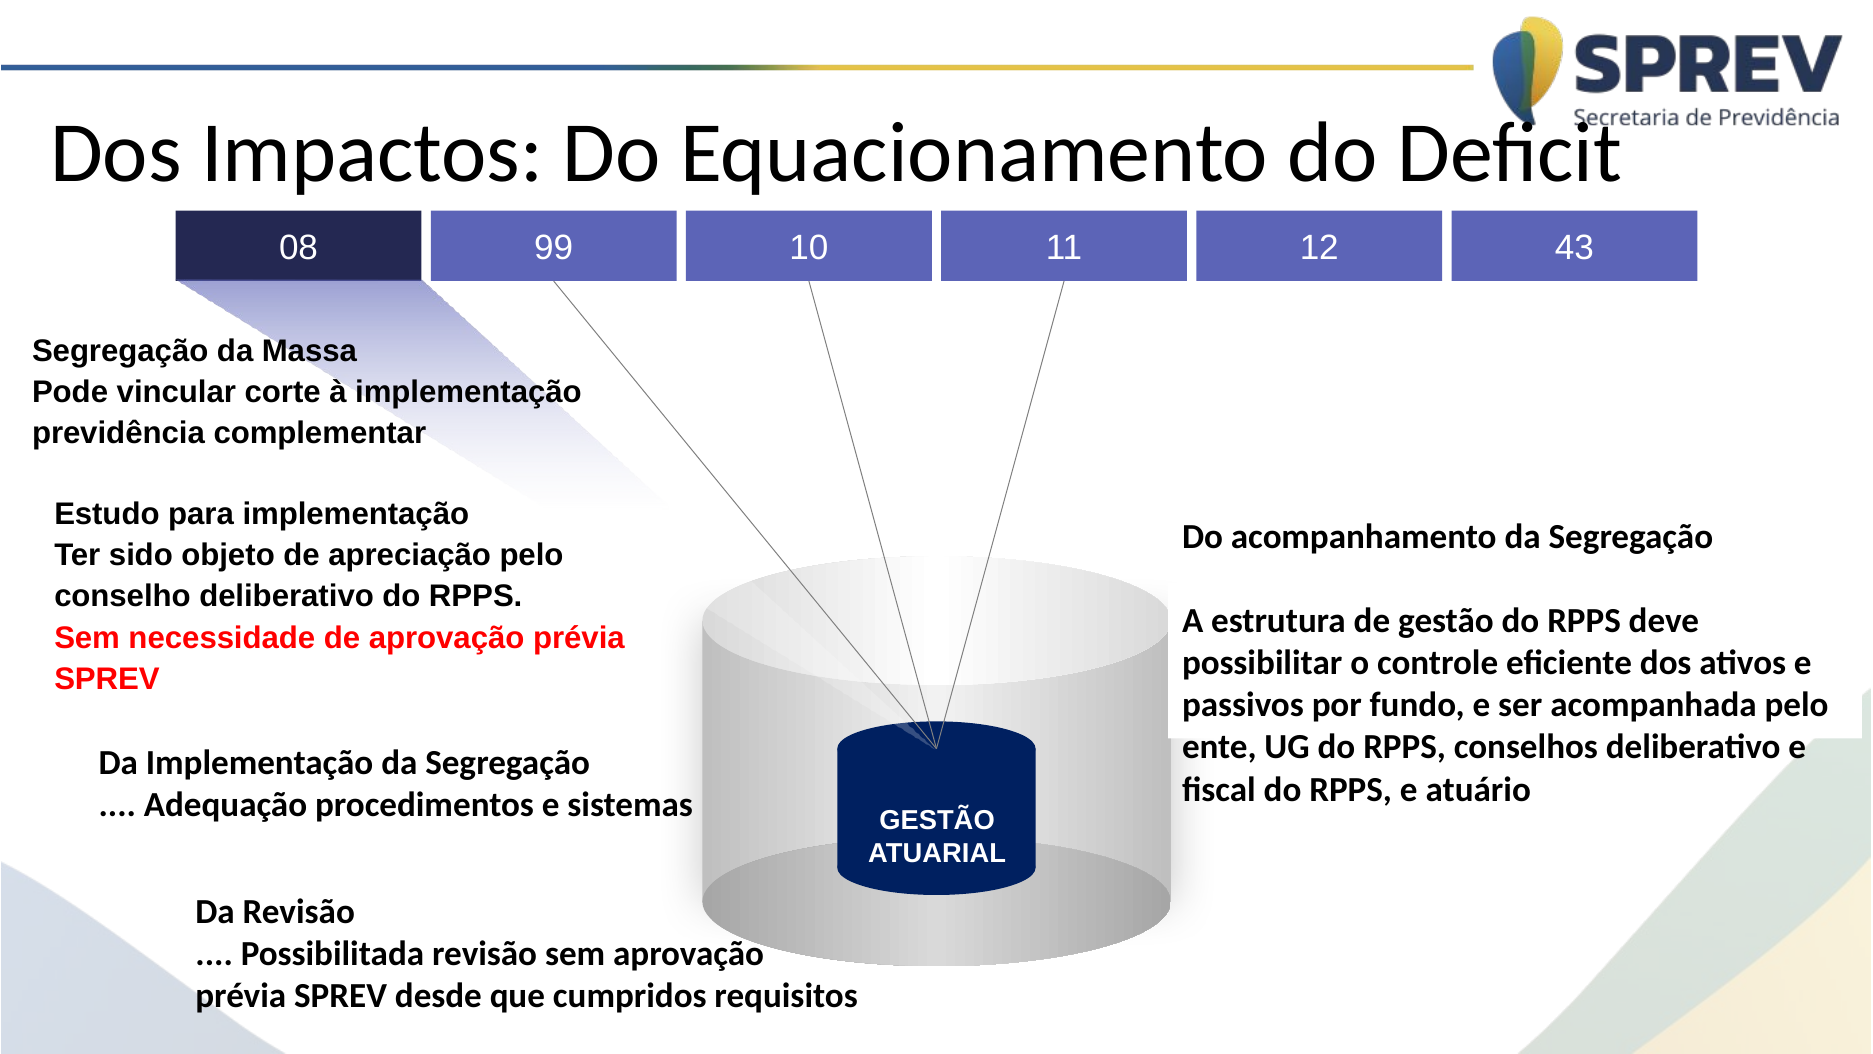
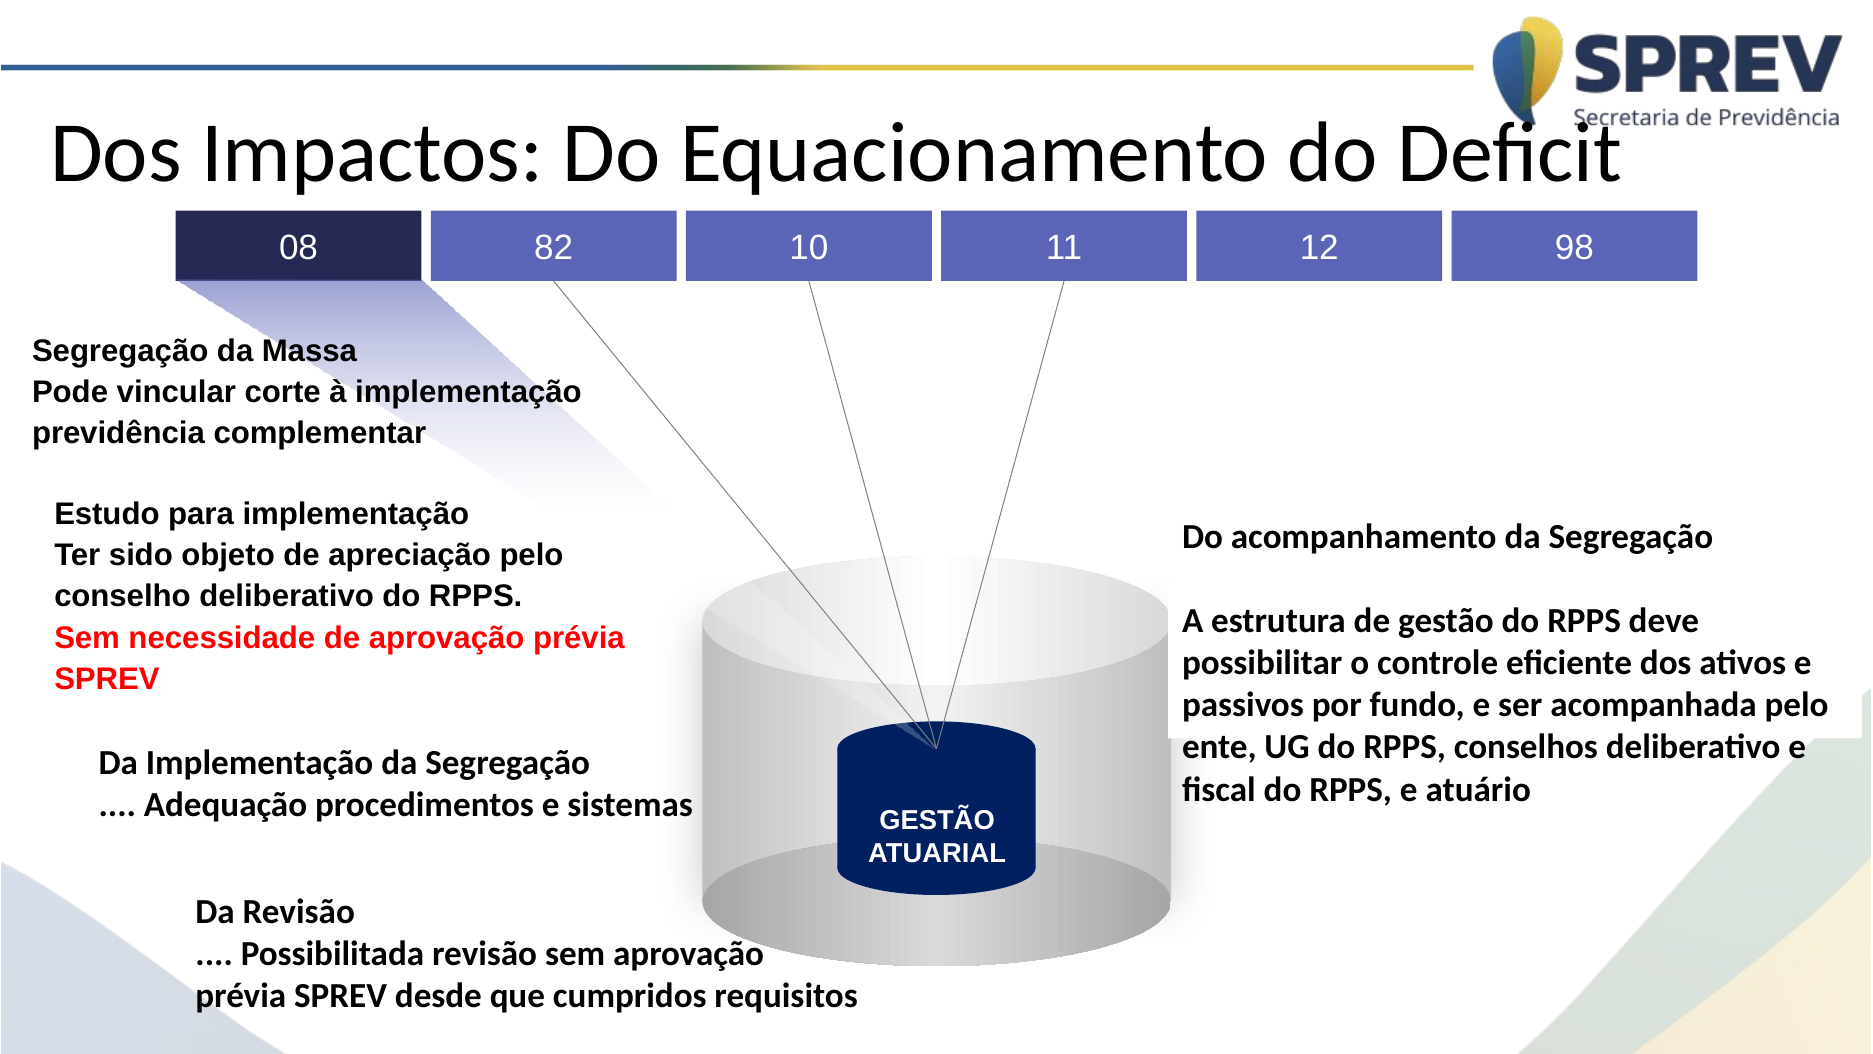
99: 99 -> 82
43: 43 -> 98
